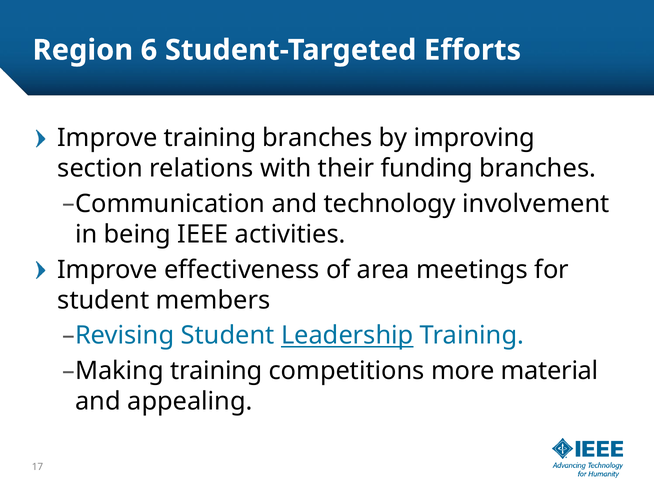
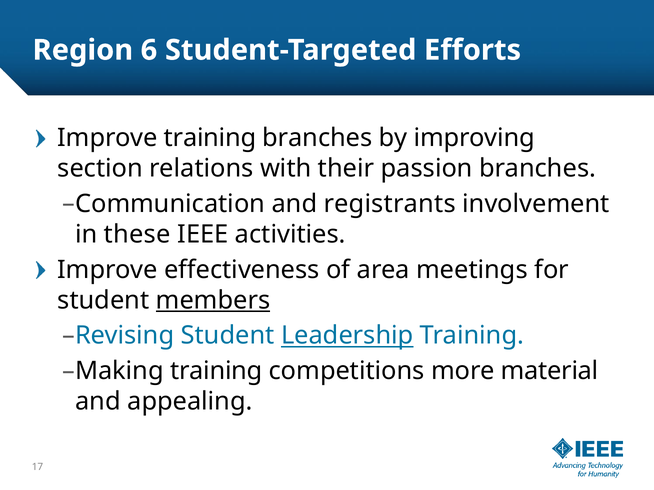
funding: funding -> passion
technology: technology -> registrants
being: being -> these
members underline: none -> present
